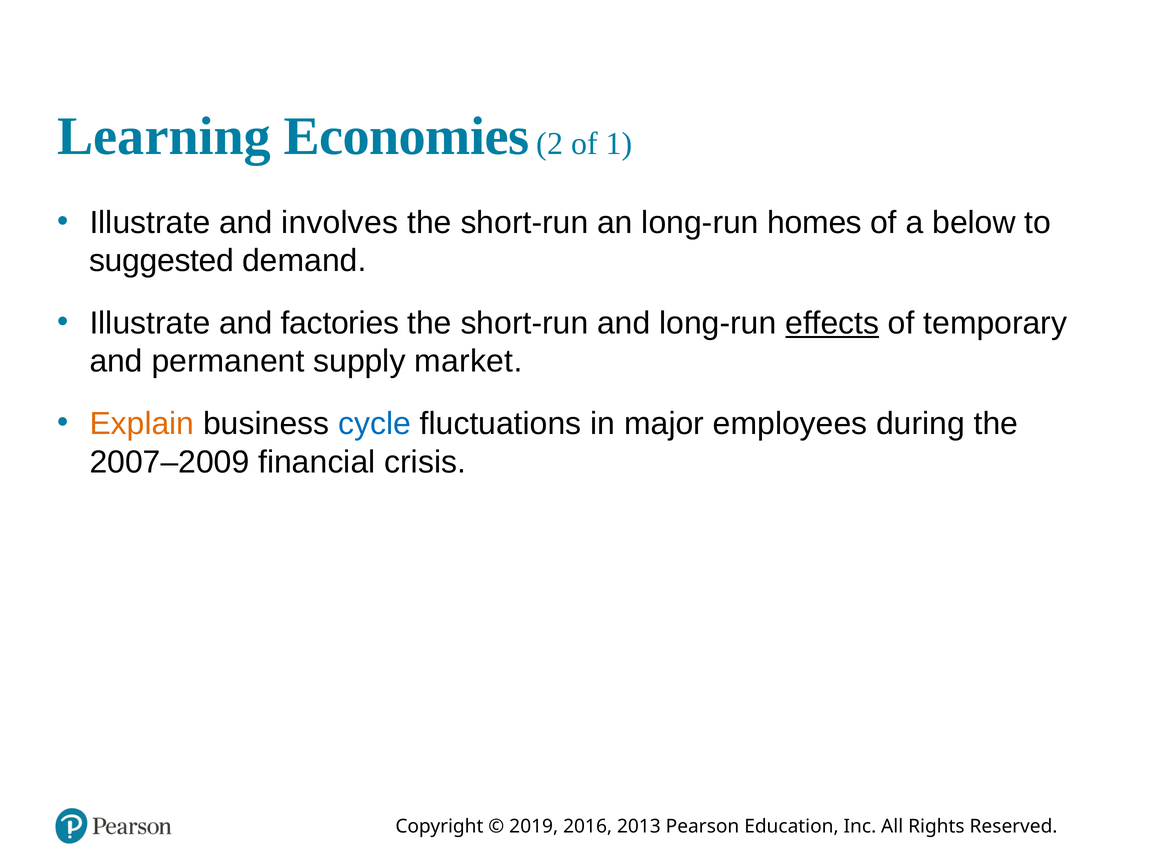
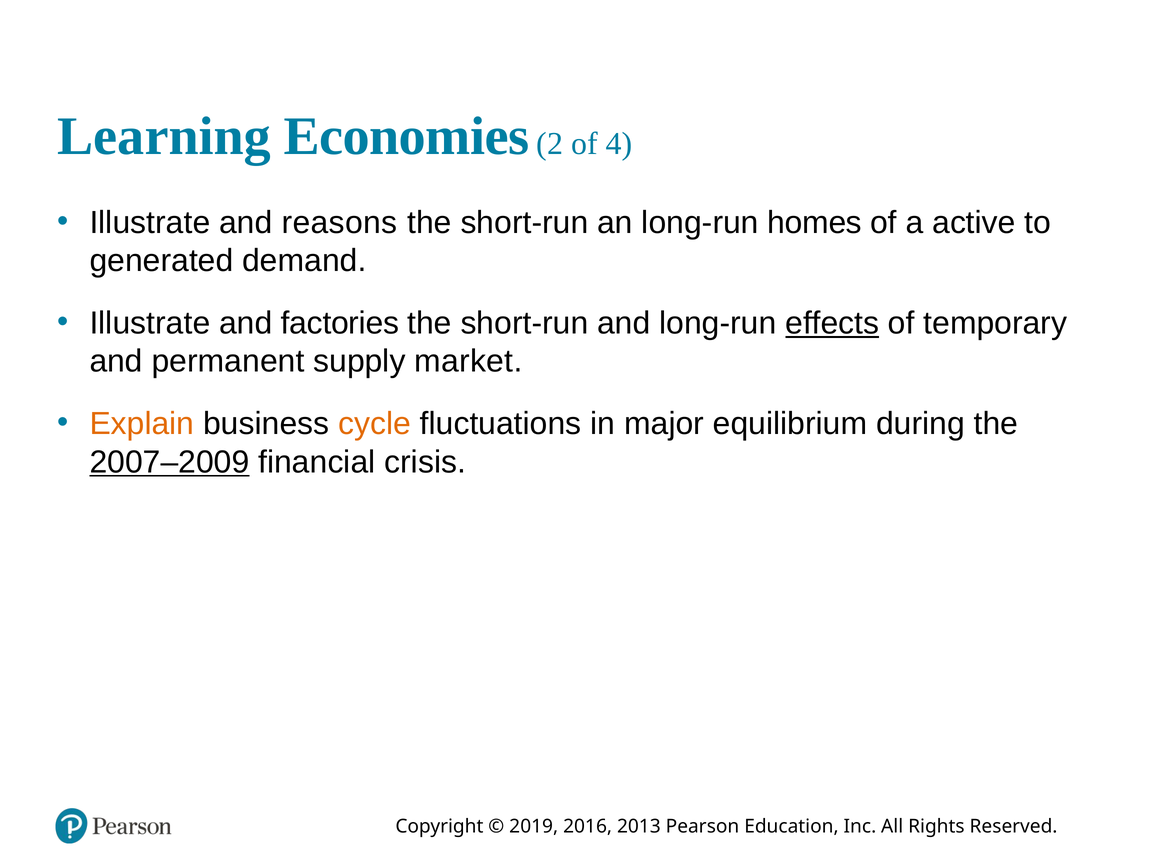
1: 1 -> 4
involves: involves -> reasons
below: below -> active
suggested: suggested -> generated
cycle colour: blue -> orange
employees: employees -> equilibrium
2007–2009 underline: none -> present
